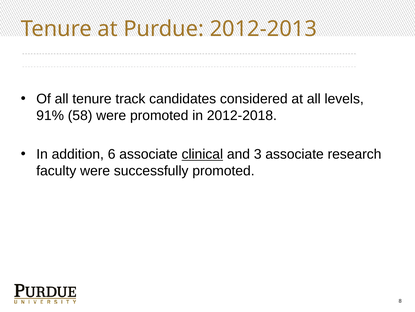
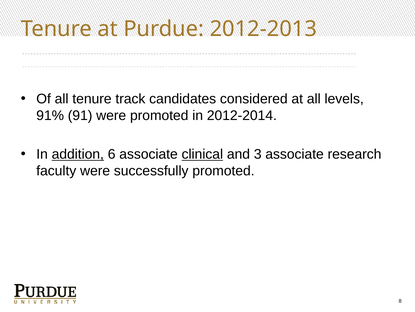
58: 58 -> 91
2012-2018: 2012-2018 -> 2012-2014
addition underline: none -> present
